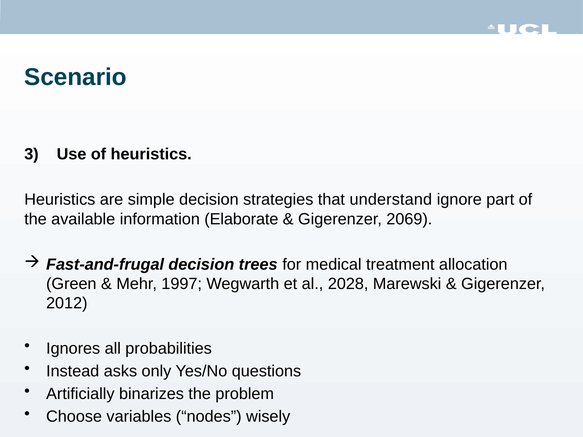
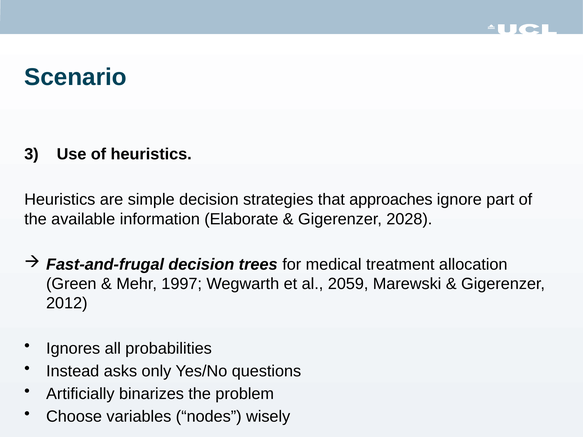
understand: understand -> approaches
2069: 2069 -> 2028
2028: 2028 -> 2059
